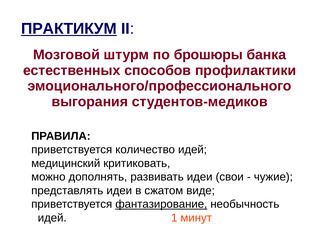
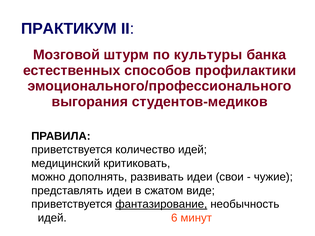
ПРАКТИКУМ underline: present -> none
брошюры: брошюры -> культуры
1: 1 -> 6
